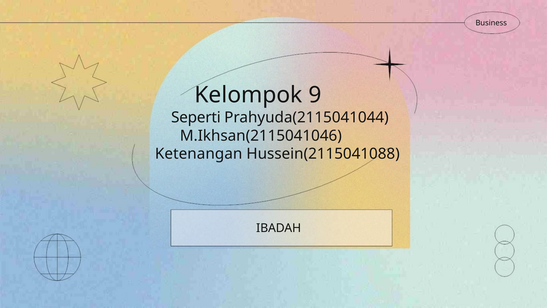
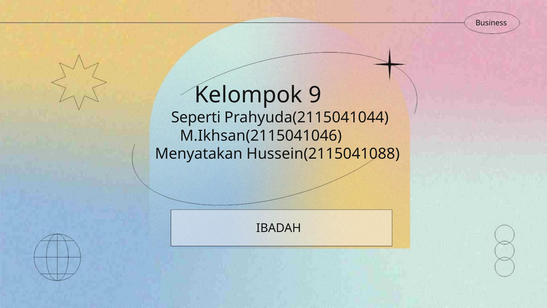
Ketenangan: Ketenangan -> Menyatakan
